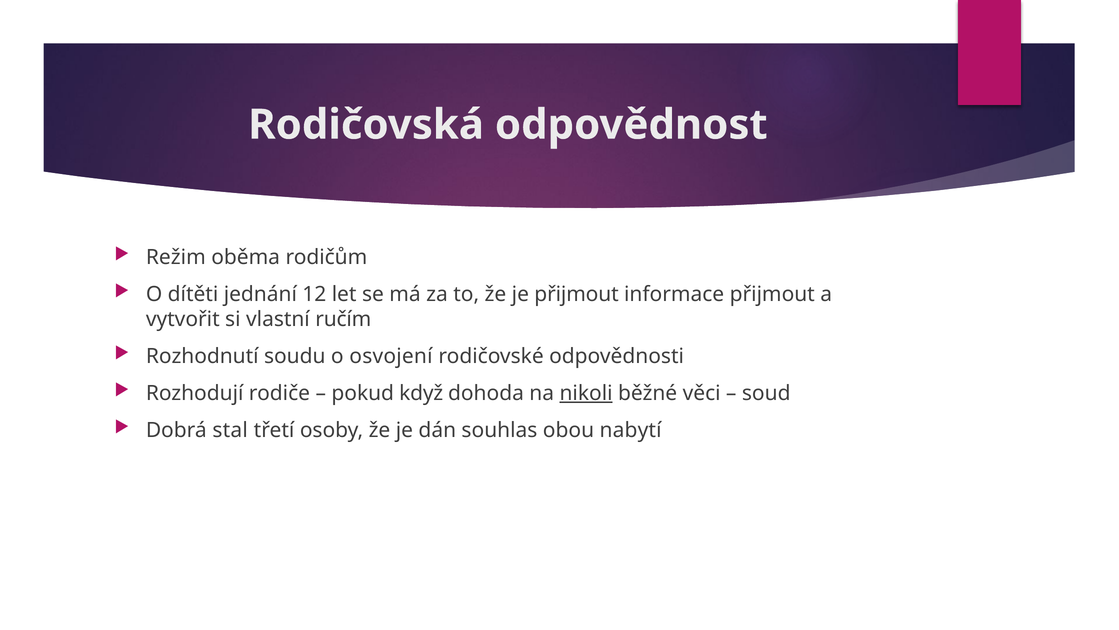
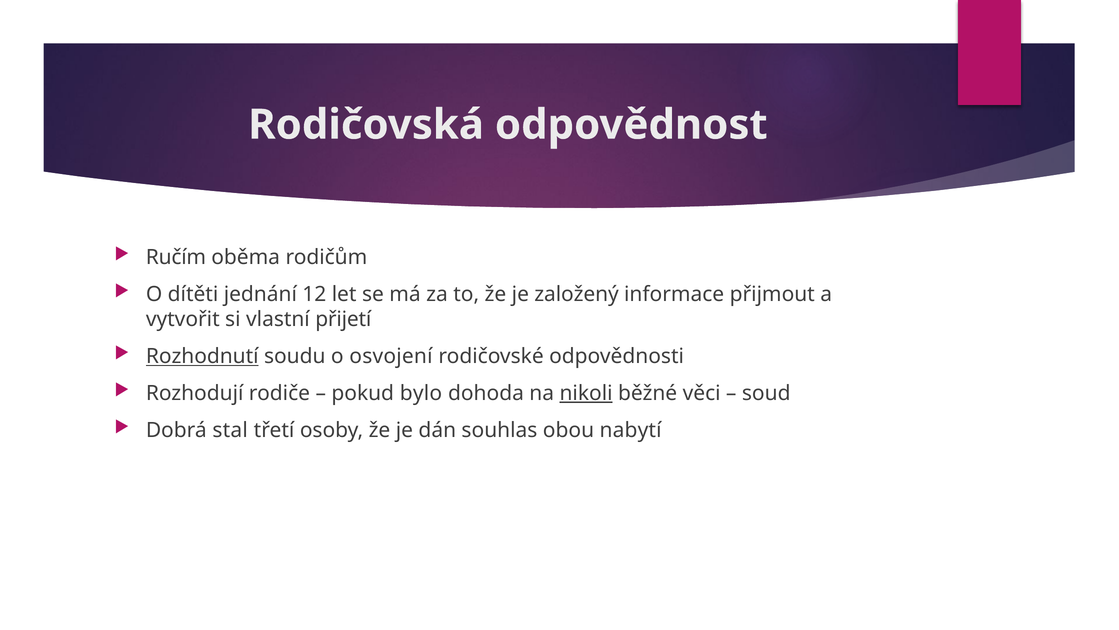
Režim: Režim -> Ručím
je přijmout: přijmout -> založený
ručím: ručím -> přijetí
Rozhodnutí underline: none -> present
když: když -> bylo
